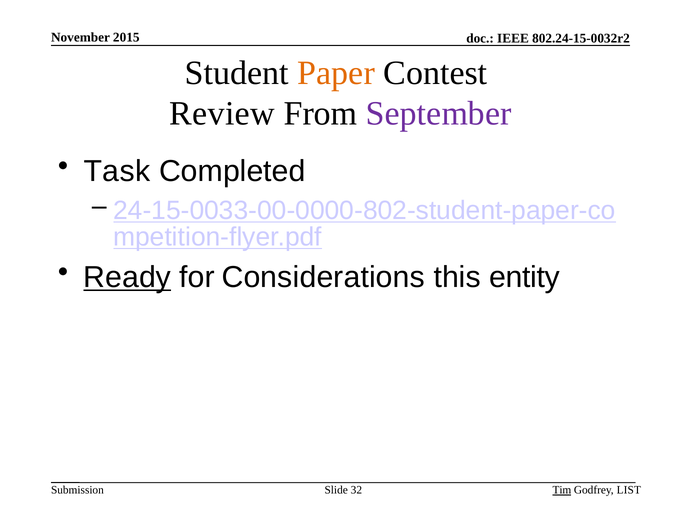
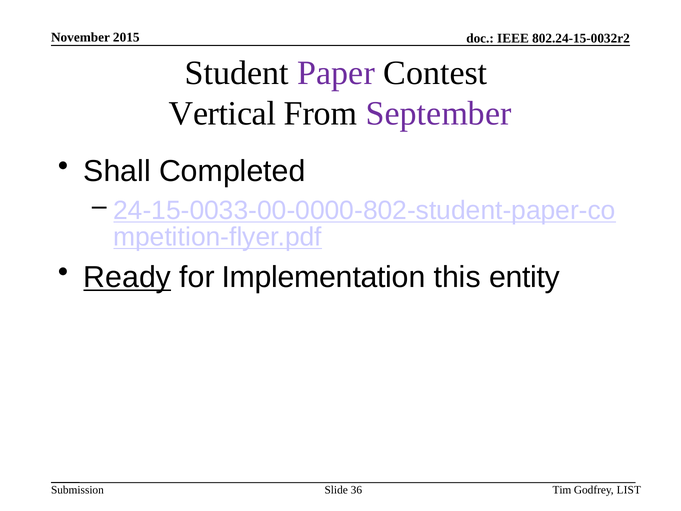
Paper colour: orange -> purple
Review: Review -> Vertical
Task: Task -> Shall
Considerations: Considerations -> Implementation
32: 32 -> 36
Tim underline: present -> none
